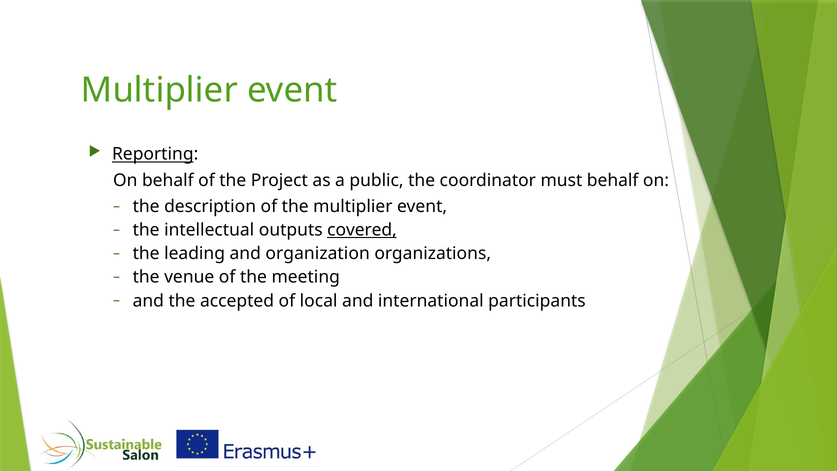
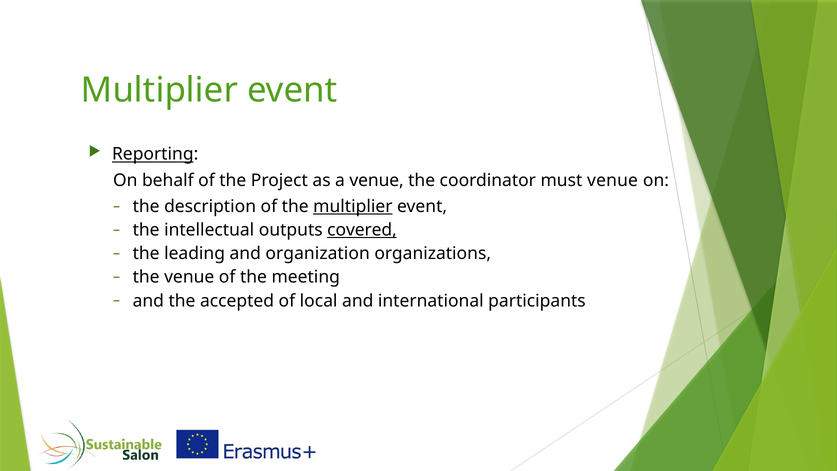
a public: public -> venue
must behalf: behalf -> venue
multiplier at (353, 206) underline: none -> present
